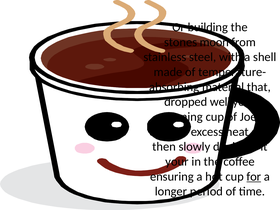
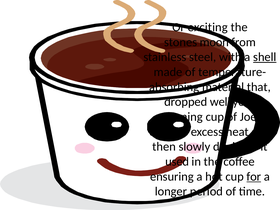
building: building -> exciting
shell underline: none -> present
your at (177, 162): your -> used
